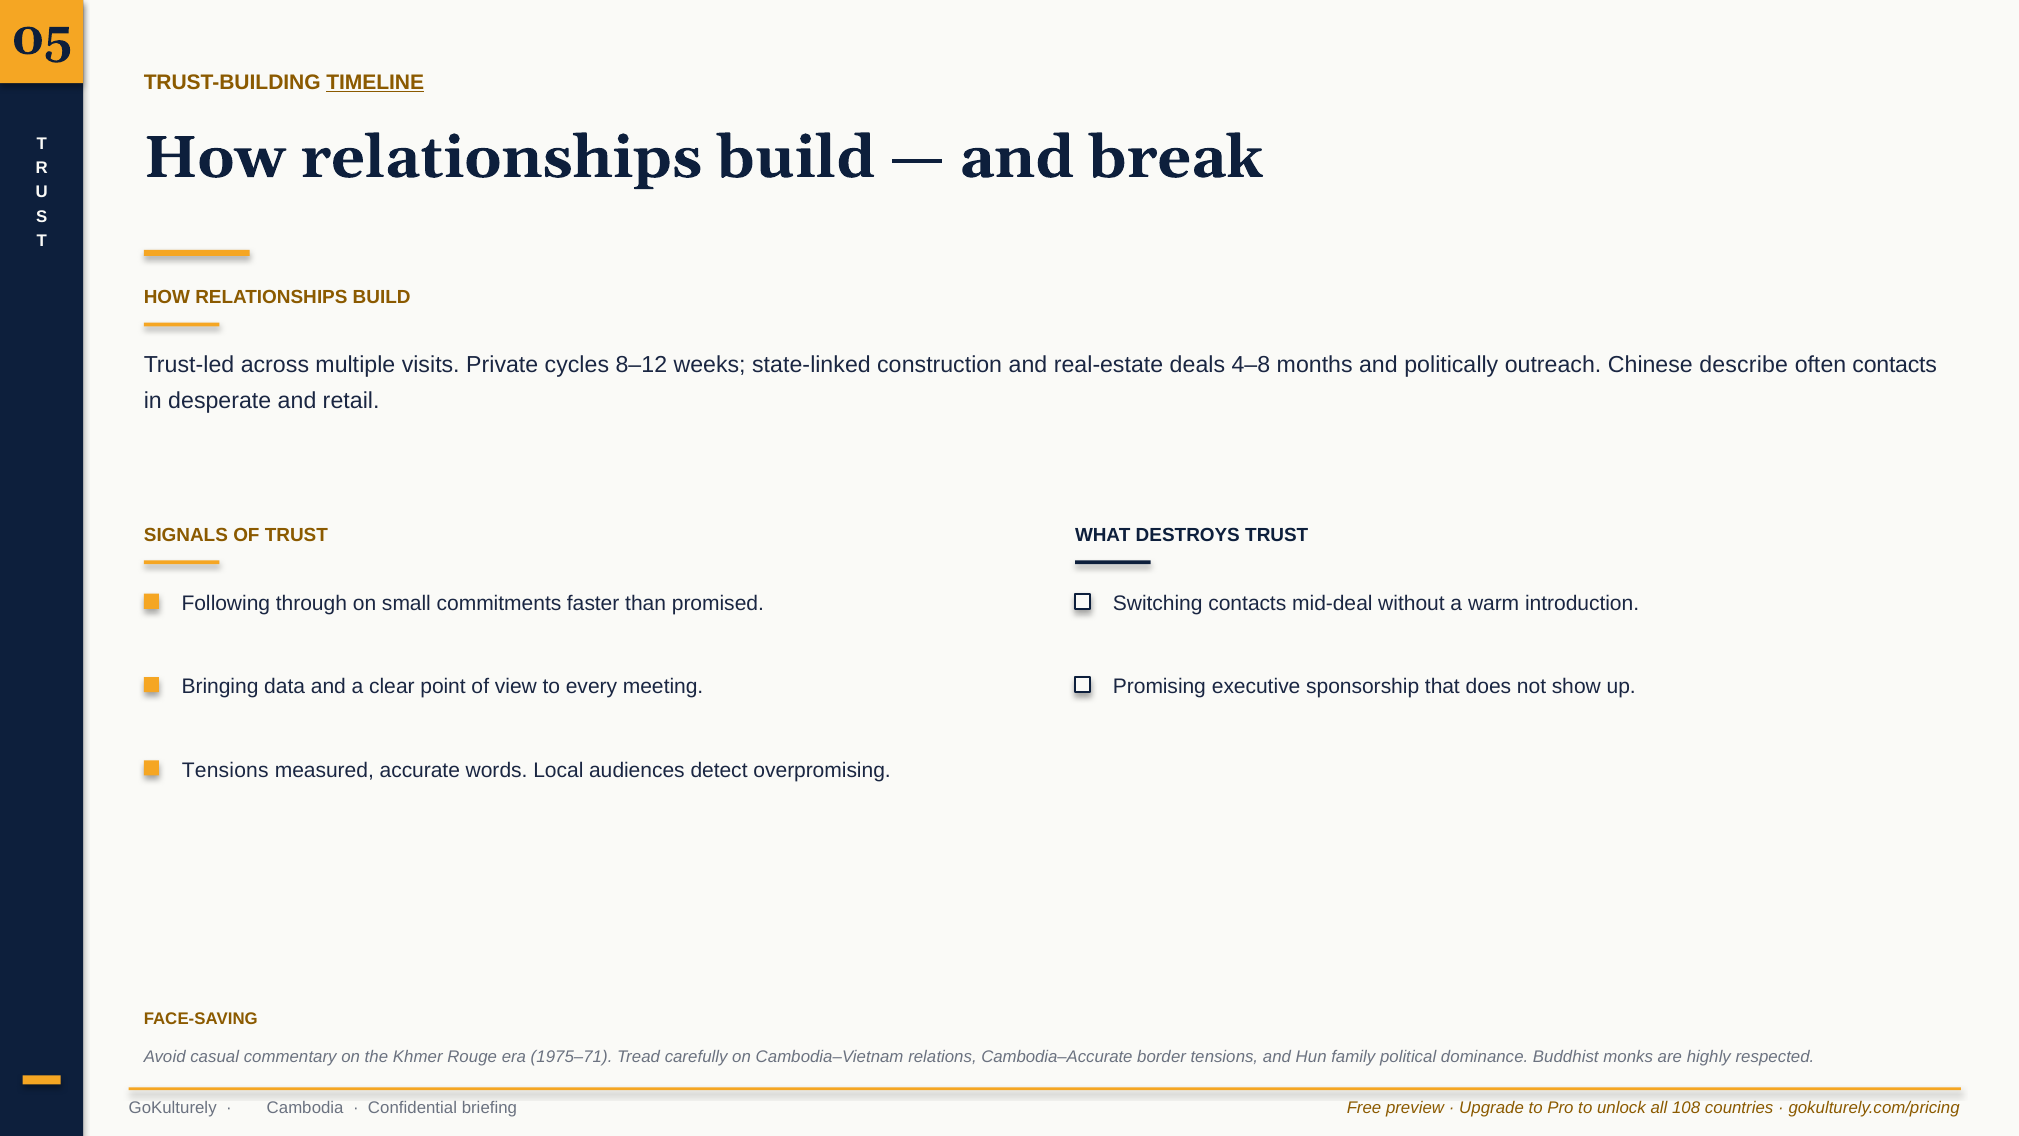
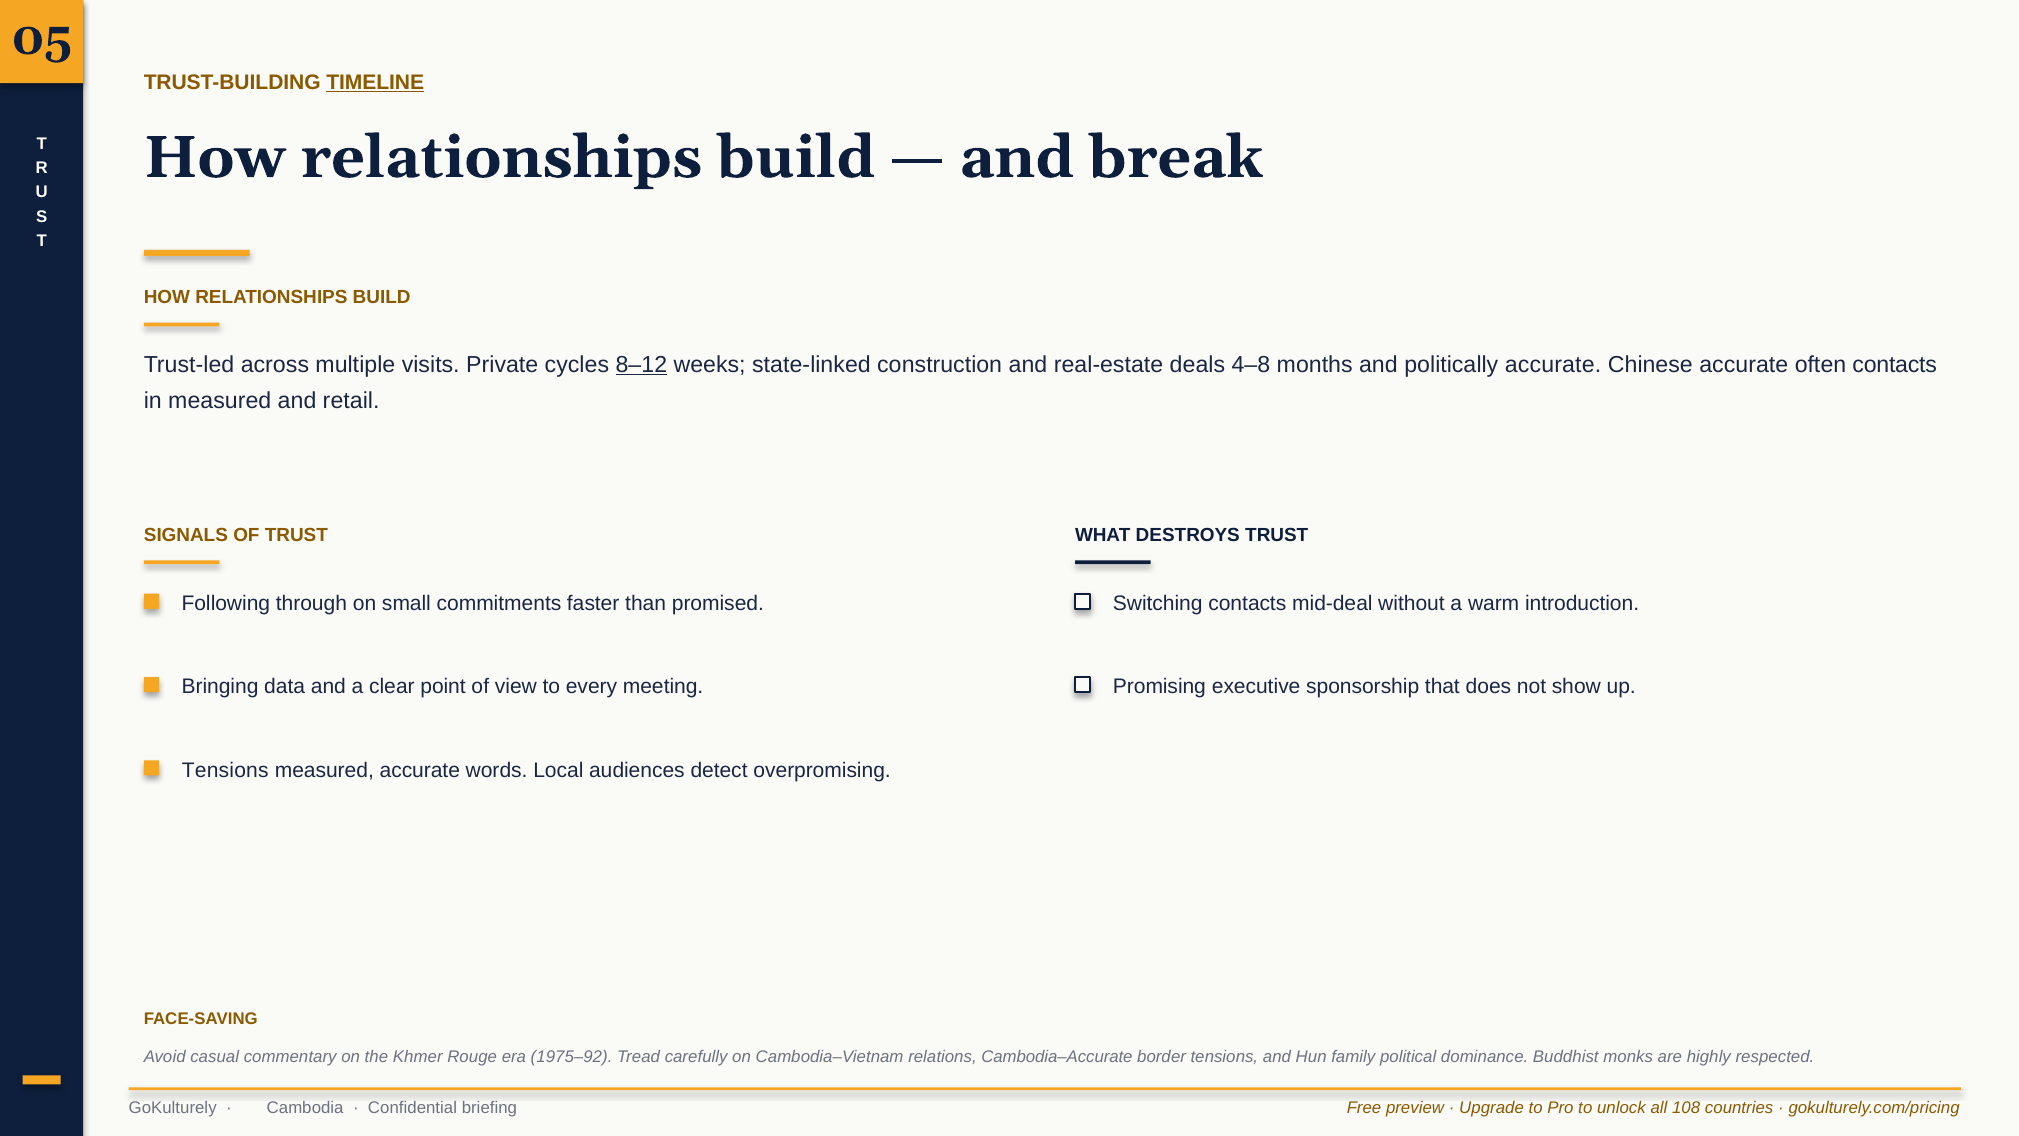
8–12 underline: none -> present
politically outreach: outreach -> accurate
Chinese describe: describe -> accurate
in desperate: desperate -> measured
1975–71: 1975–71 -> 1975–92
